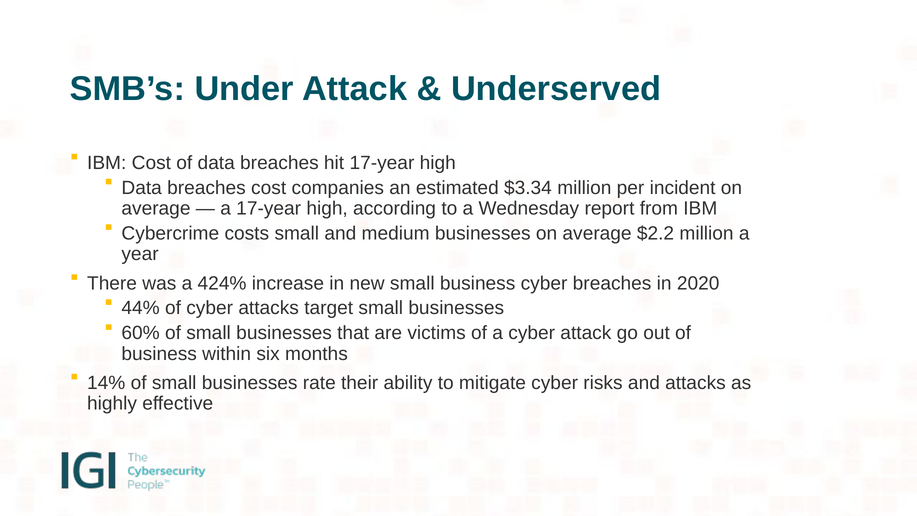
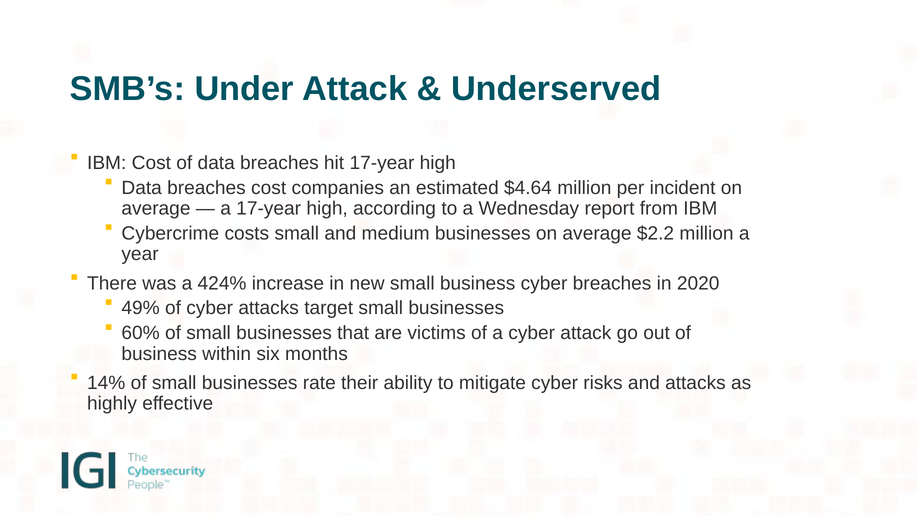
$3.34: $3.34 -> $4.64
44%: 44% -> 49%
